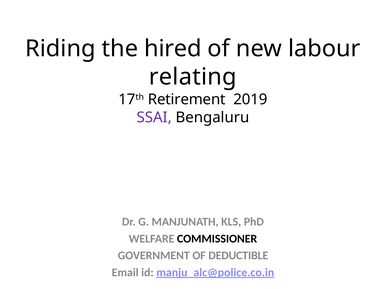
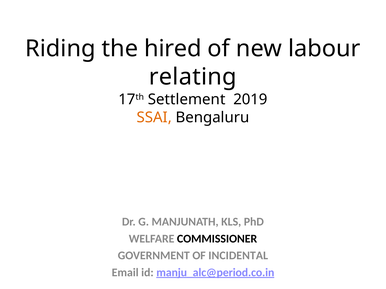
Retirement: Retirement -> Settlement
SSAI colour: purple -> orange
DEDUCTIBLE: DEDUCTIBLE -> INCIDENTAL
manju_alc@police.co.in: manju_alc@police.co.in -> manju_alc@period.co.in
